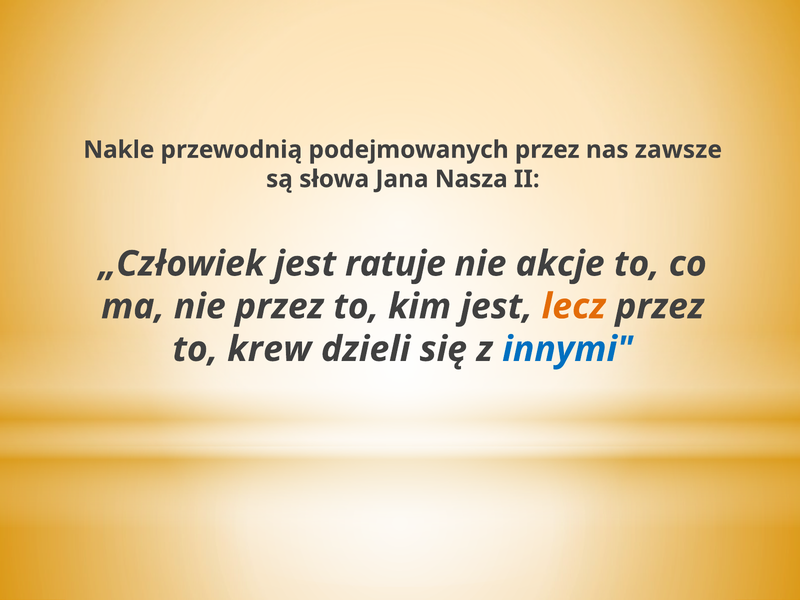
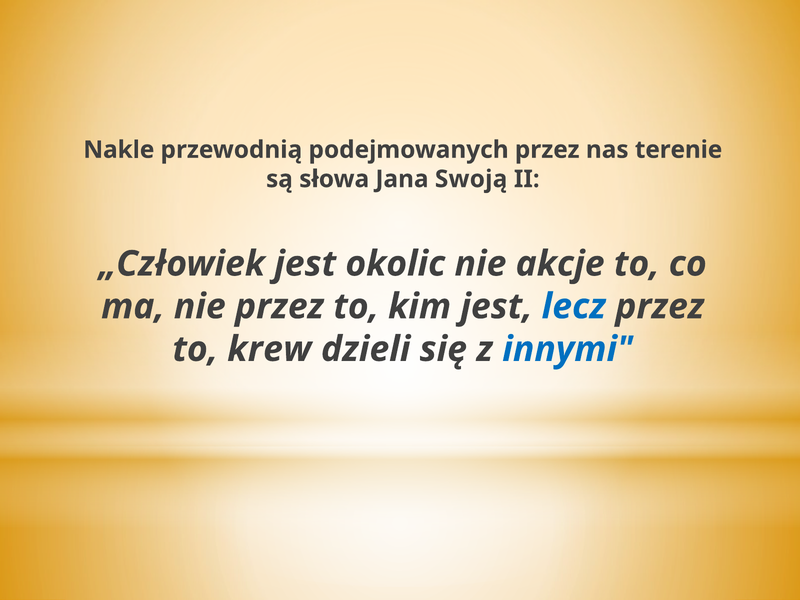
zawsze: zawsze -> terenie
Nasza: Nasza -> Swoją
ratuje: ratuje -> okolic
lecz colour: orange -> blue
